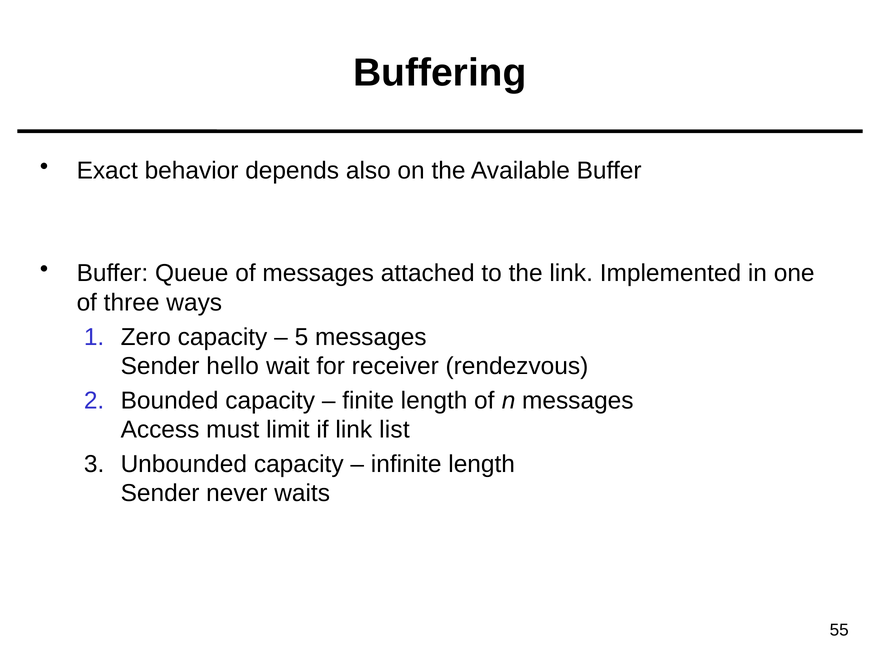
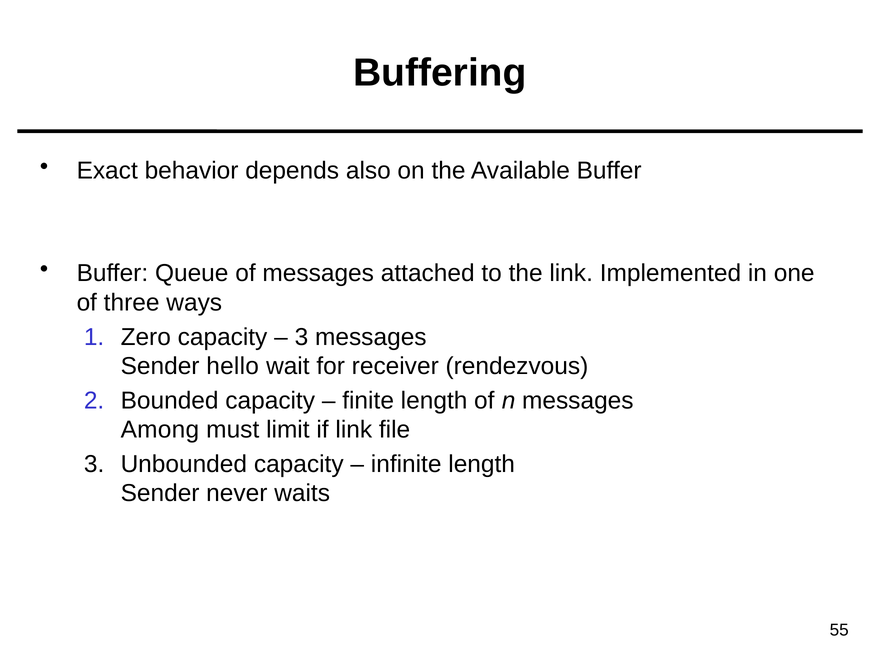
5 at (301, 337): 5 -> 3
Access: Access -> Among
list: list -> file
